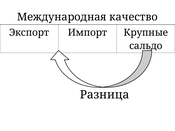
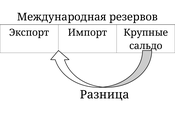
качество: качество -> резервов
